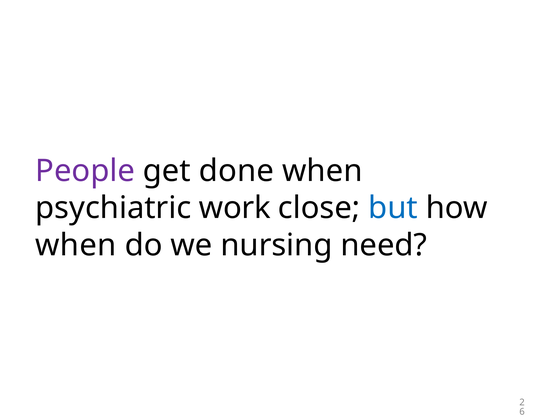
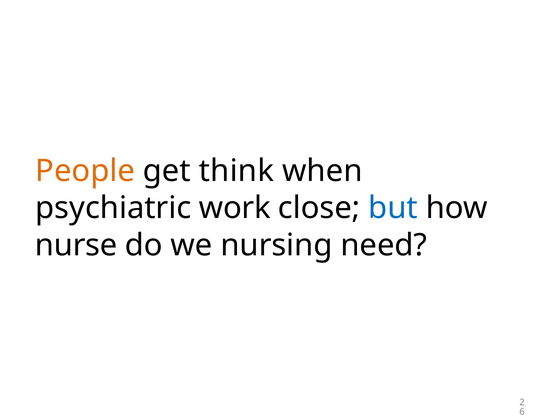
People colour: purple -> orange
done: done -> think
when at (76, 245): when -> nurse
